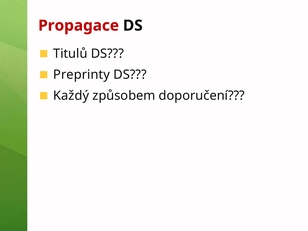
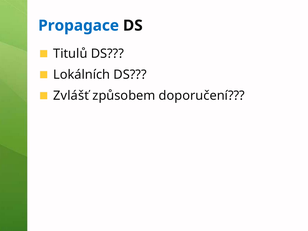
Propagace colour: red -> blue
Preprinty: Preprinty -> Lokálních
Každý: Každý -> Zvlášť
